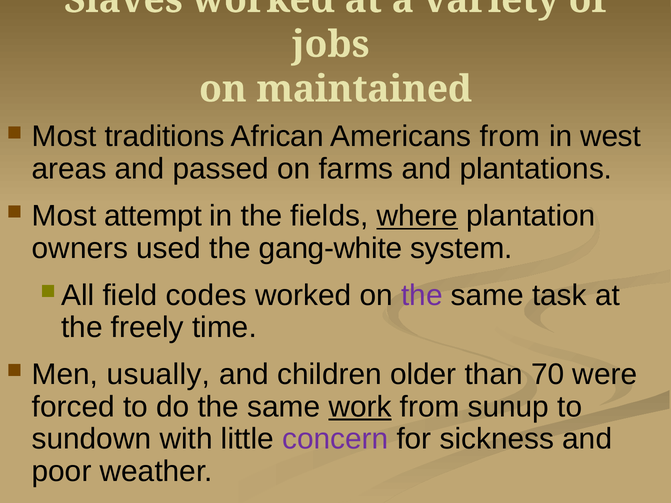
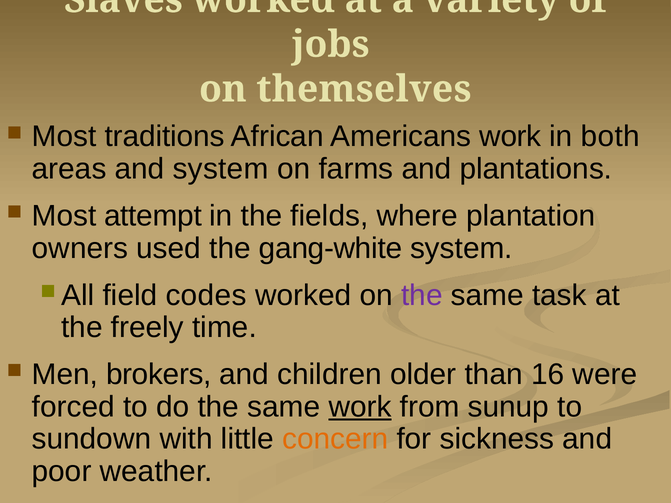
maintained: maintained -> themselves
Americans from: from -> work
west: west -> both
and passed: passed -> system
where underline: present -> none
usually: usually -> brokers
70: 70 -> 16
concern colour: purple -> orange
